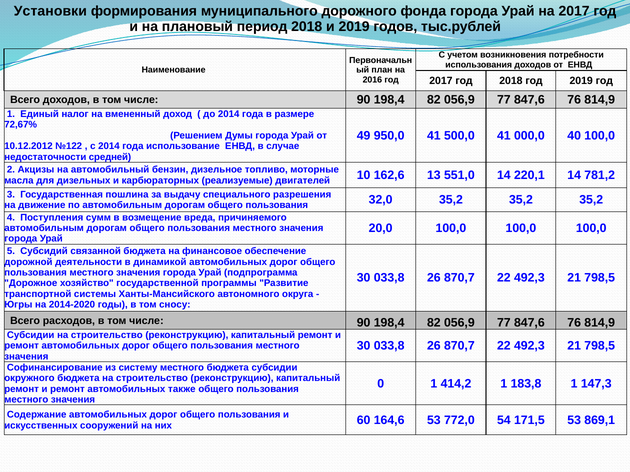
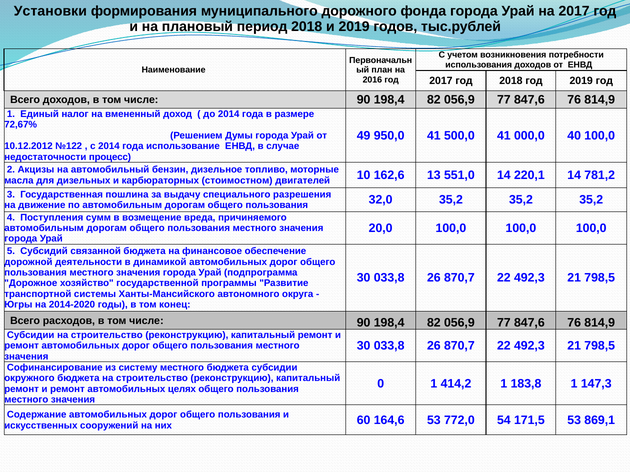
средней: средней -> процесс
реализуемые: реализуемые -> стоимостном
сносу: сносу -> конец
также: также -> целях
